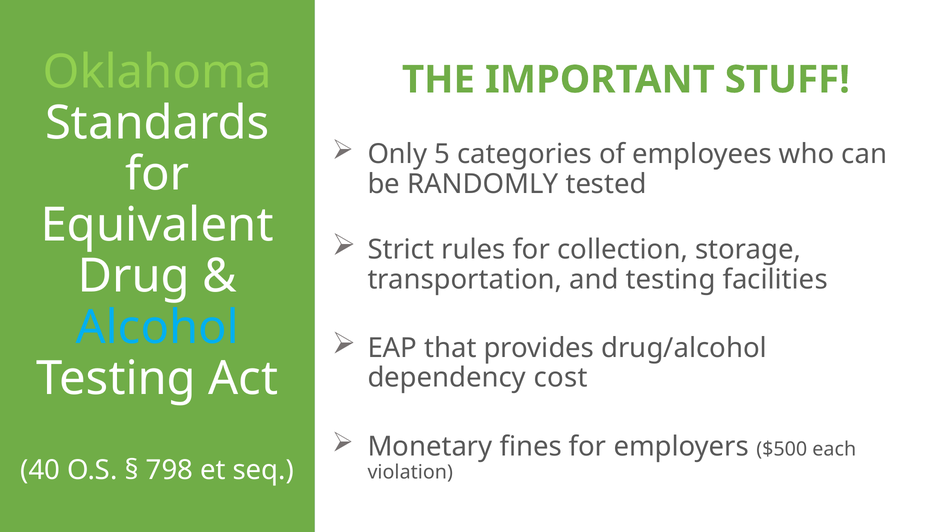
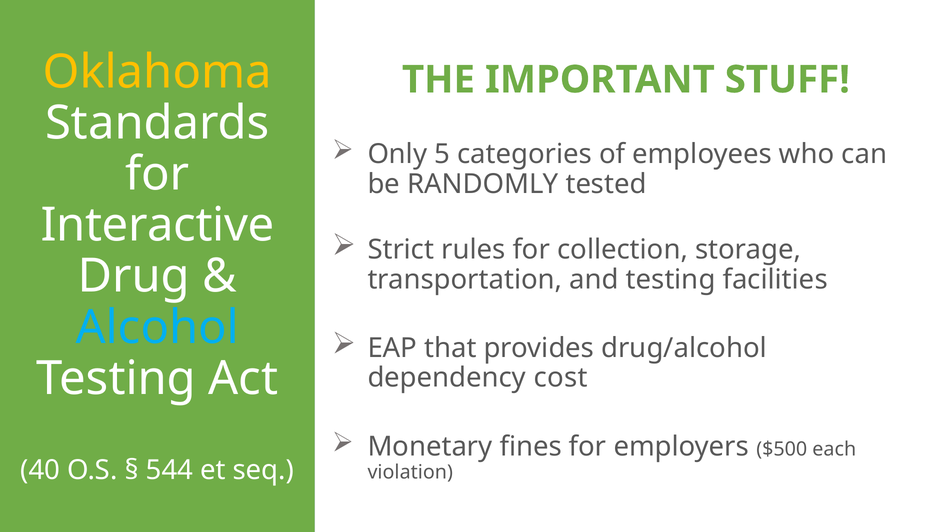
Oklahoma colour: light green -> yellow
Equivalent: Equivalent -> Interactive
798: 798 -> 544
